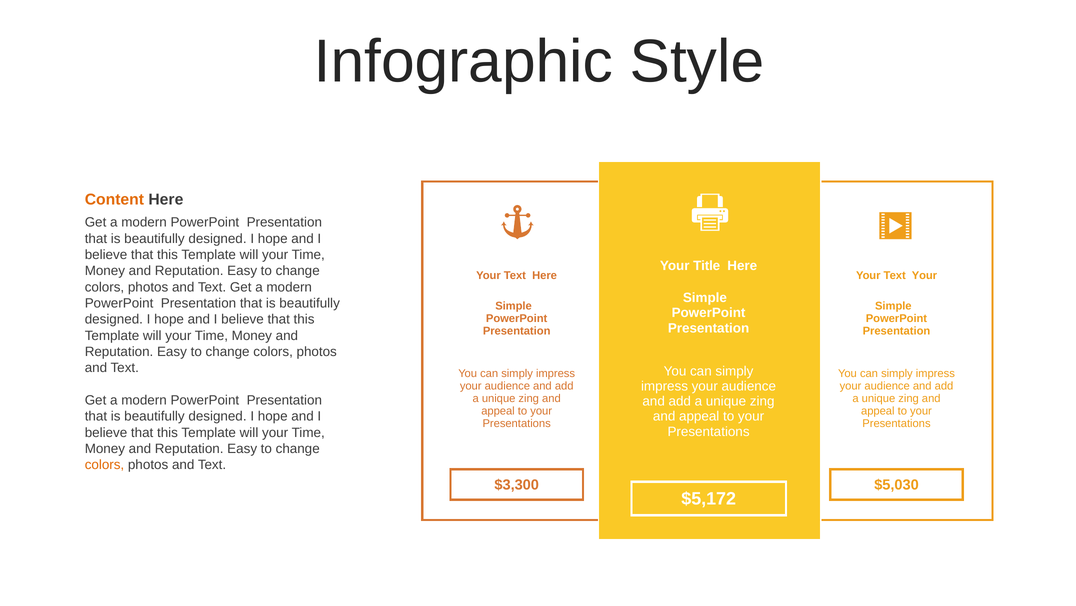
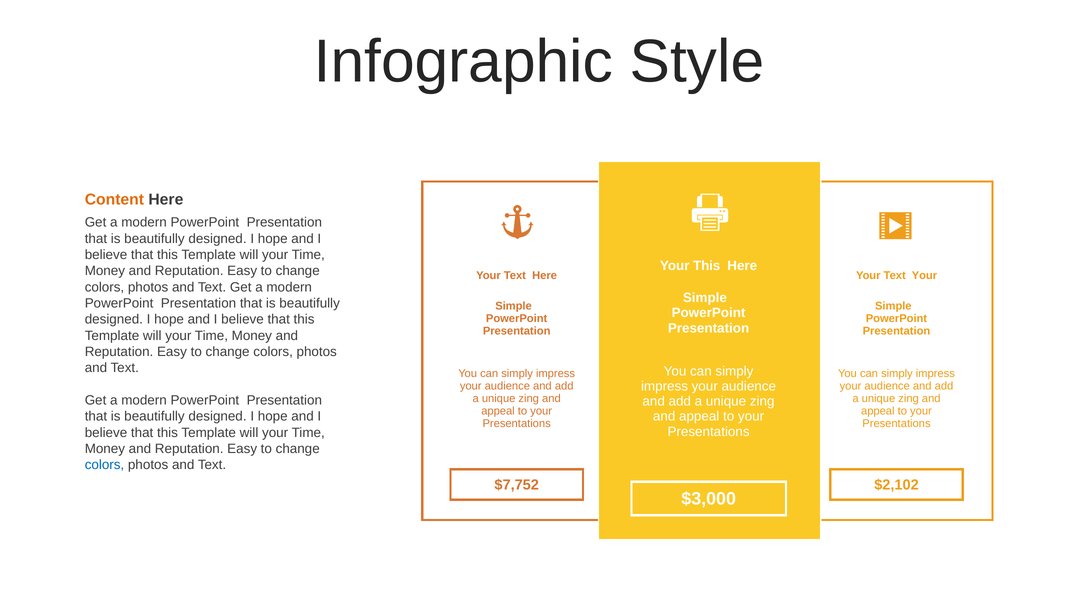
Your Title: Title -> This
colors at (104, 464) colour: orange -> blue
$3,300: $3,300 -> $7,752
$5,030: $5,030 -> $2,102
$5,172: $5,172 -> $3,000
